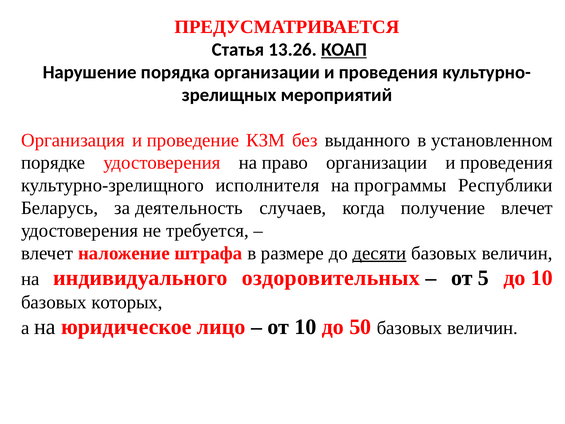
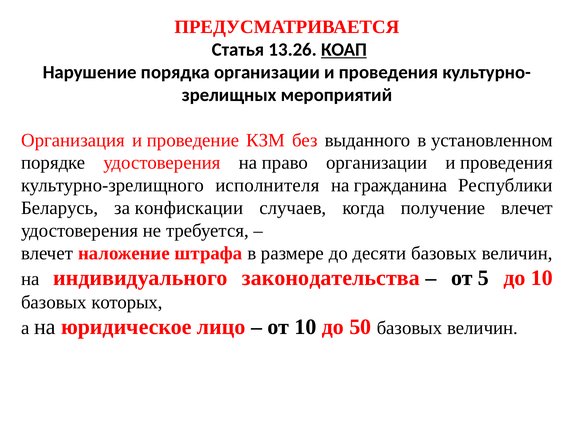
программы: программы -> гражданина
деятельность: деятельность -> конфискации
десяти underline: present -> none
оздоровительных: оздоровительных -> законодательства
